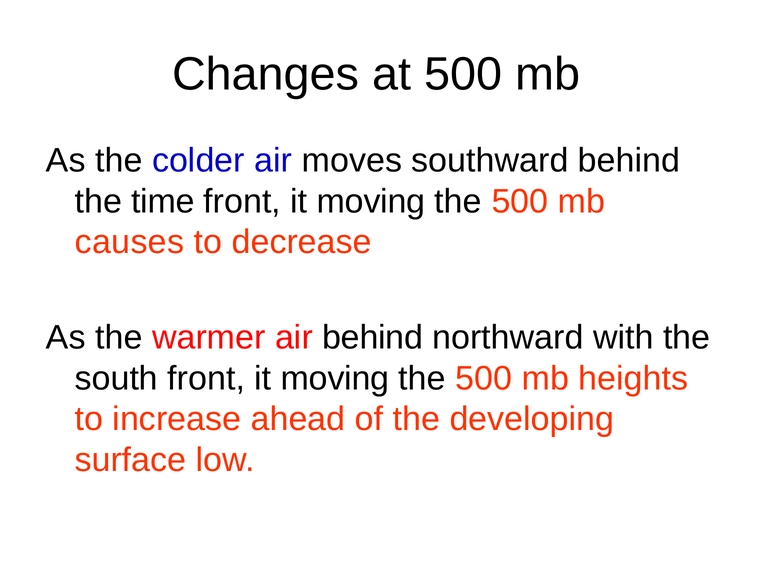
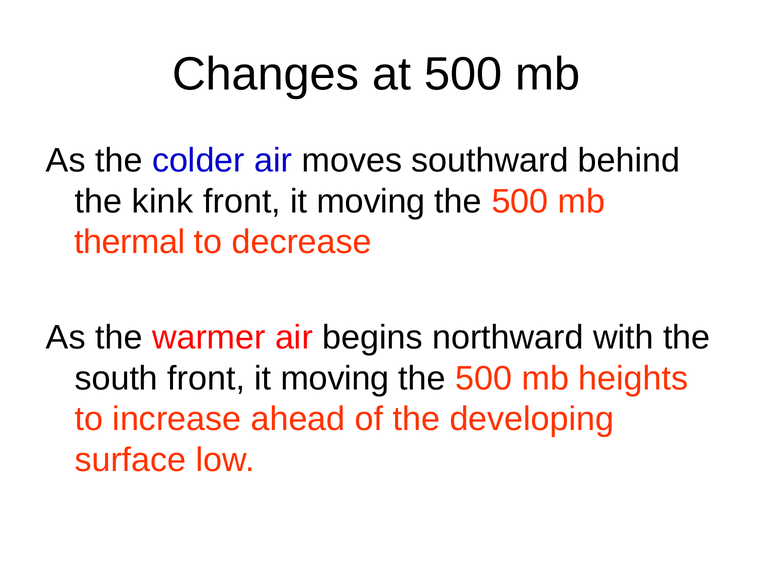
time: time -> kink
causes: causes -> thermal
air behind: behind -> begins
